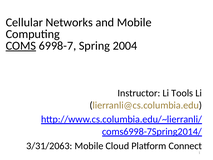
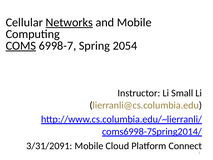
Networks underline: none -> present
2004: 2004 -> 2054
Tools: Tools -> Small
3/31/2063: 3/31/2063 -> 3/31/2091
